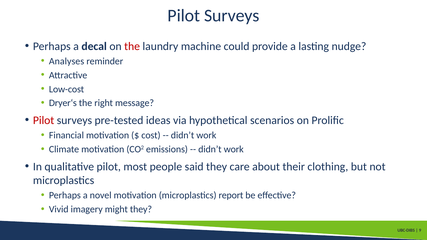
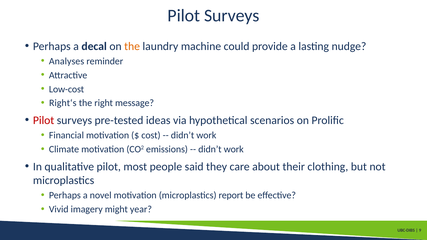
the at (132, 46) colour: red -> orange
Dryer‘s: Dryer‘s -> Right‘s
might they: they -> year
